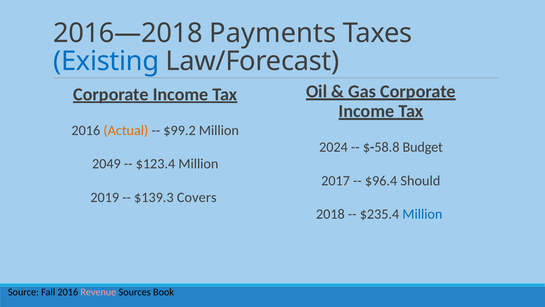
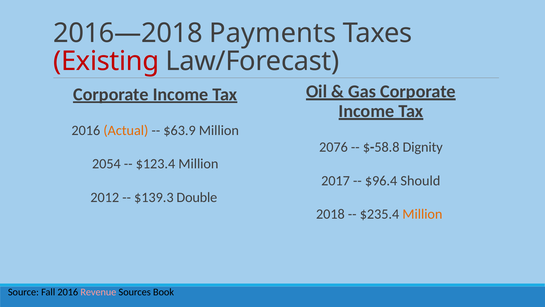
Existing colour: blue -> red
$99.2: $99.2 -> $63.9
2024: 2024 -> 2076
Budget: Budget -> Dignity
2049: 2049 -> 2054
2019: 2019 -> 2012
Covers: Covers -> Double
Million at (422, 214) colour: blue -> orange
